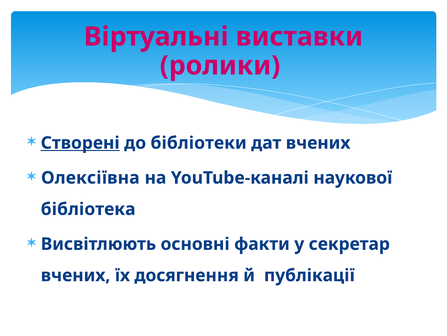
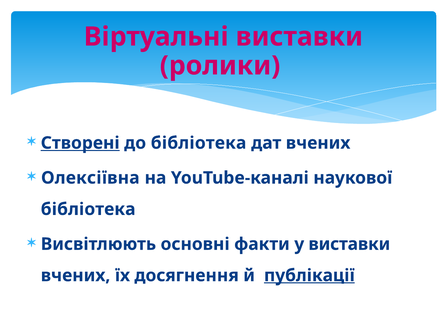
до бібліотеки: бібліотеки -> бібліотека
у секретар: секретар -> виставки
публікації underline: none -> present
